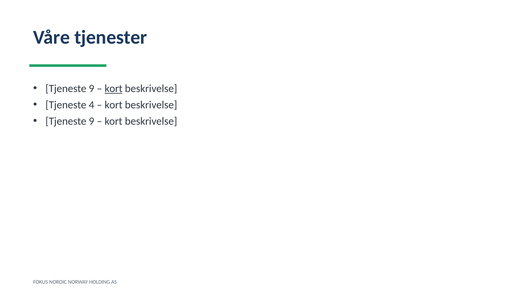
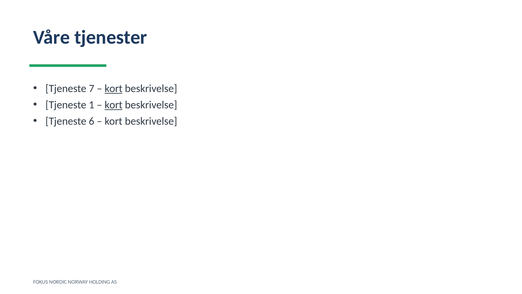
9 at (92, 88): 9 -> 7
4: 4 -> 1
kort at (114, 105) underline: none -> present
9 at (92, 121): 9 -> 6
